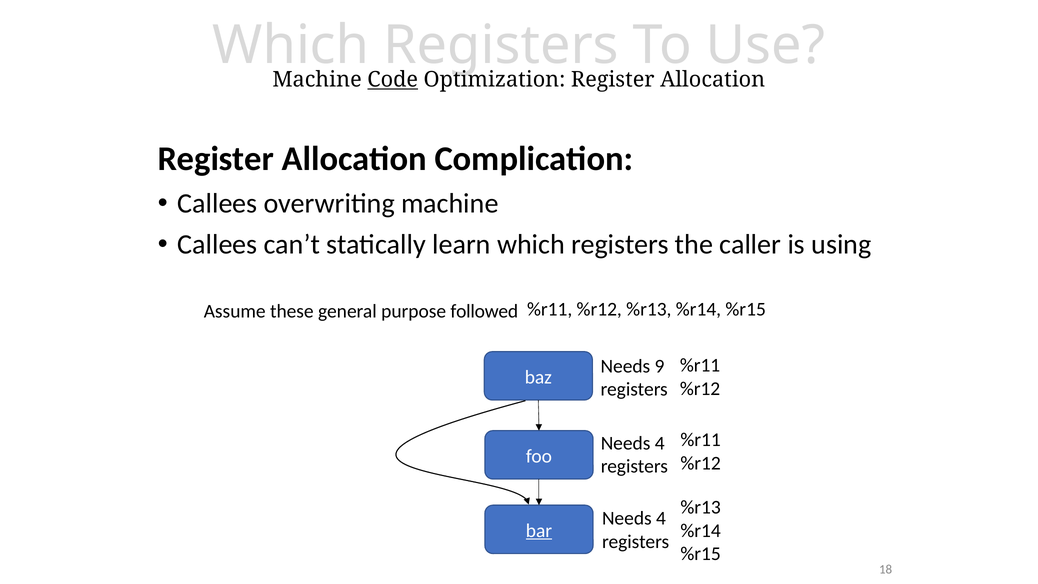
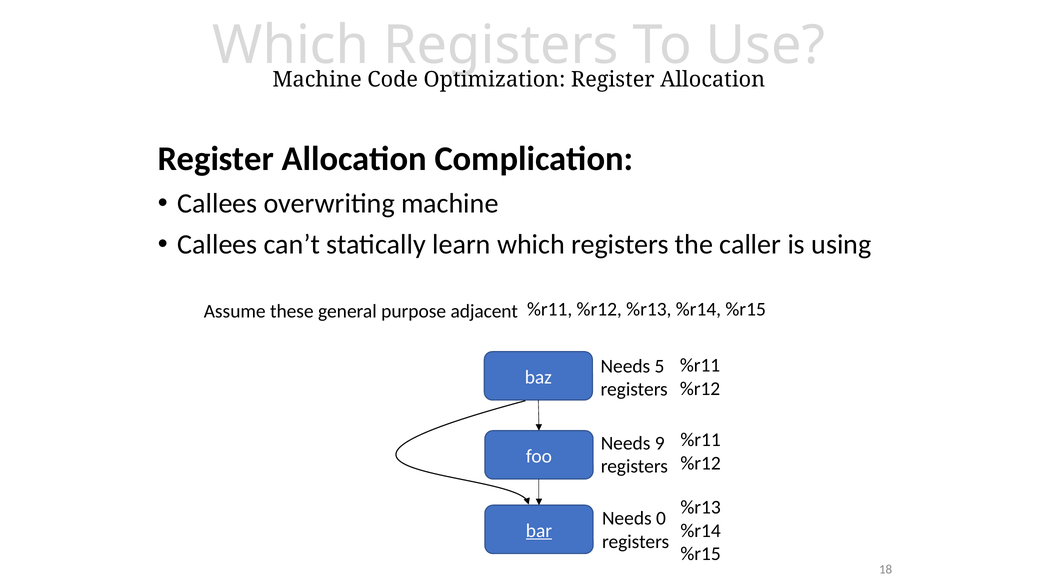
Code underline: present -> none
followed: followed -> adjacent
9: 9 -> 5
4 at (660, 443): 4 -> 9
4 at (661, 518): 4 -> 0
